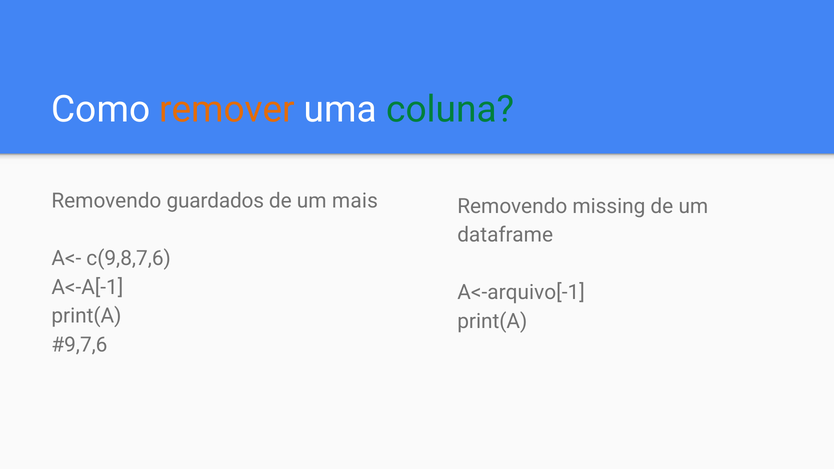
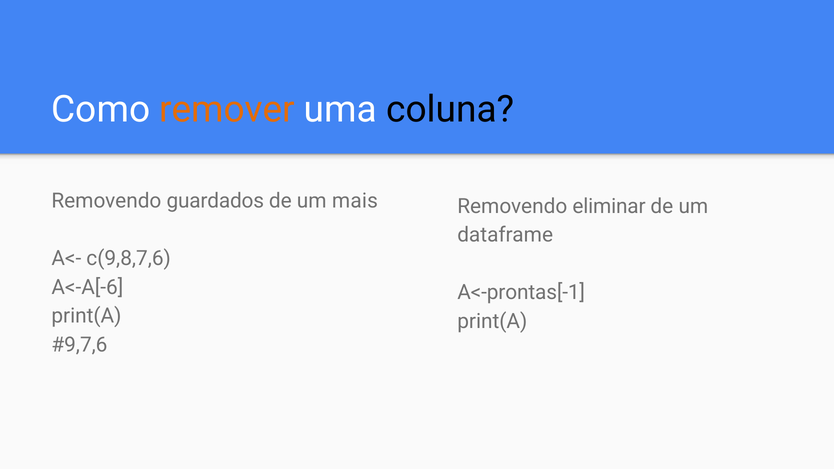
coluna colour: green -> black
missing: missing -> eliminar
A<-A[-1: A<-A[-1 -> A<-A[-6
A<-arquivo[-1: A<-arquivo[-1 -> A<-prontas[-1
